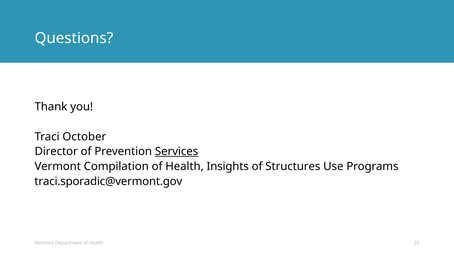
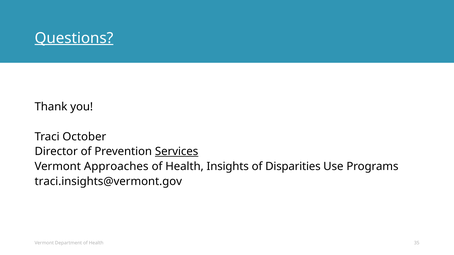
Questions underline: none -> present
Compilation: Compilation -> Approaches
Structures: Structures -> Disparities
traci.sporadic@vermont.gov: traci.sporadic@vermont.gov -> traci.insights@vermont.gov
